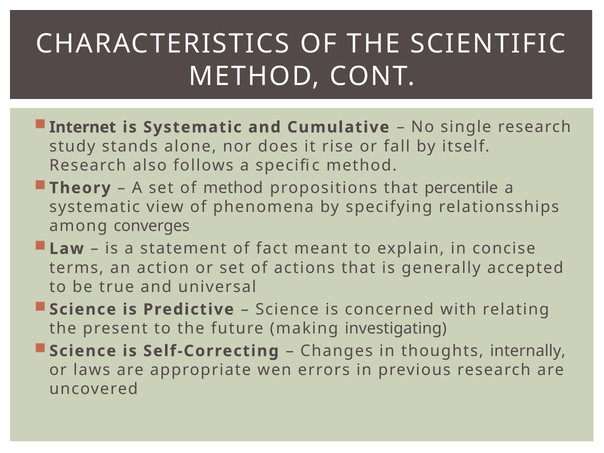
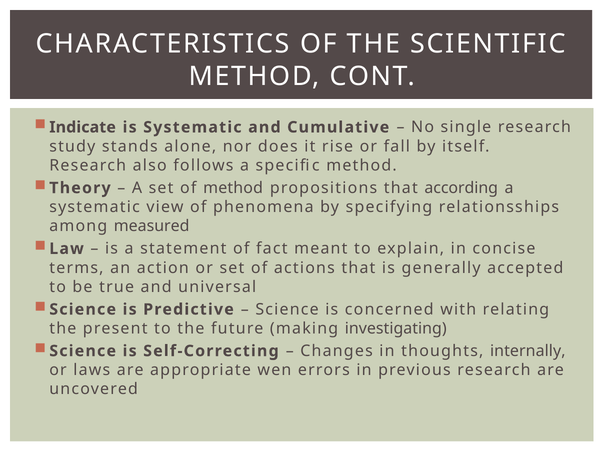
Internet: Internet -> Indicate
percentile: percentile -> according
converges: converges -> measured
